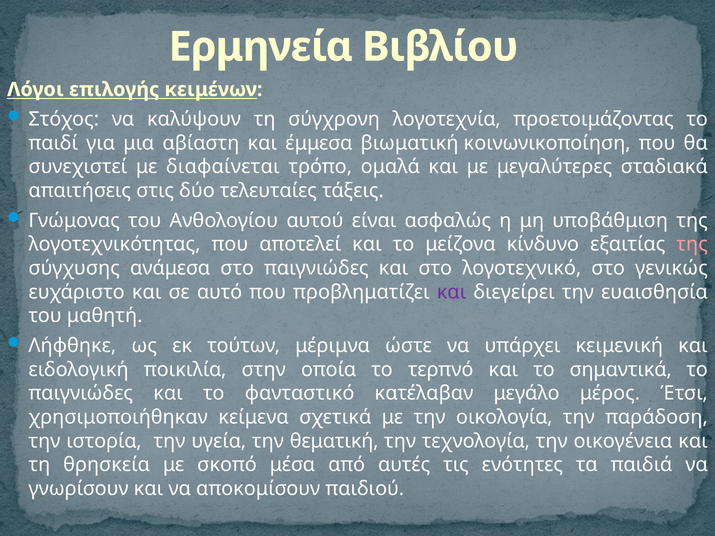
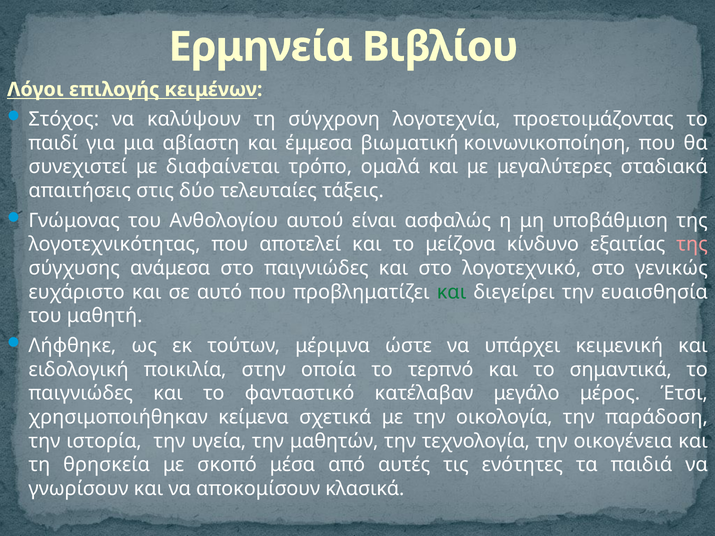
και at (452, 292) colour: purple -> green
θεματική: θεματική -> μαθητών
παιδιού: παιδιού -> κλασικά
